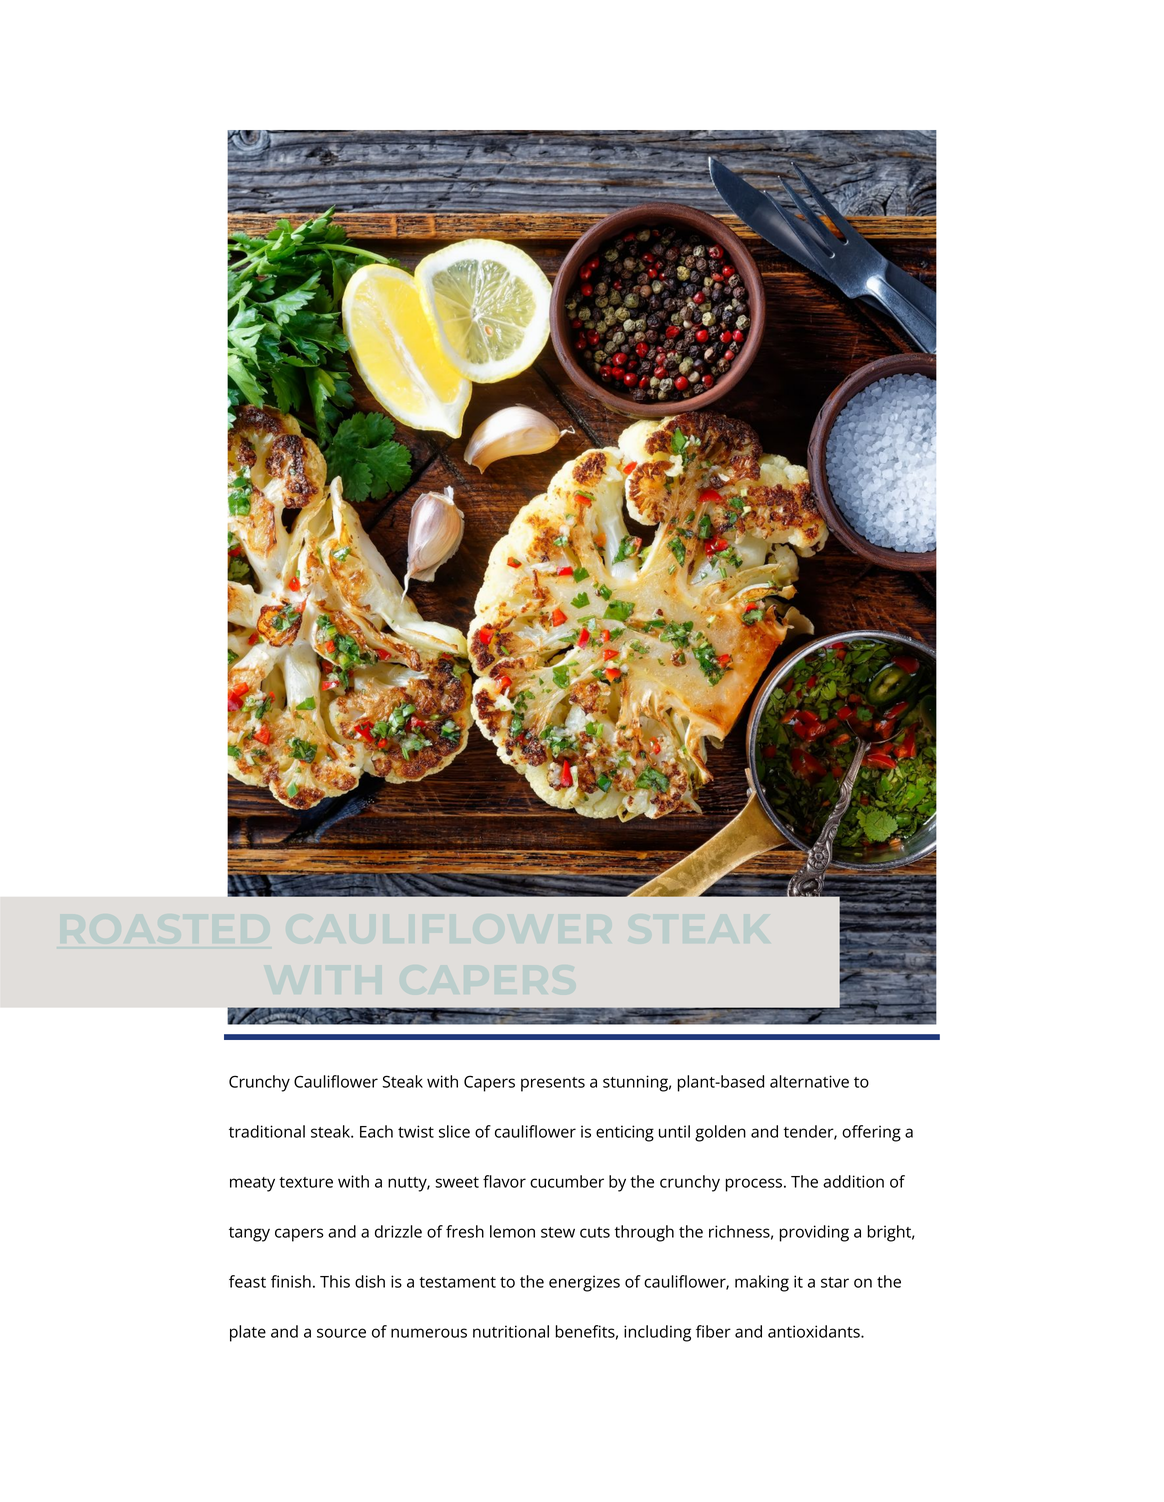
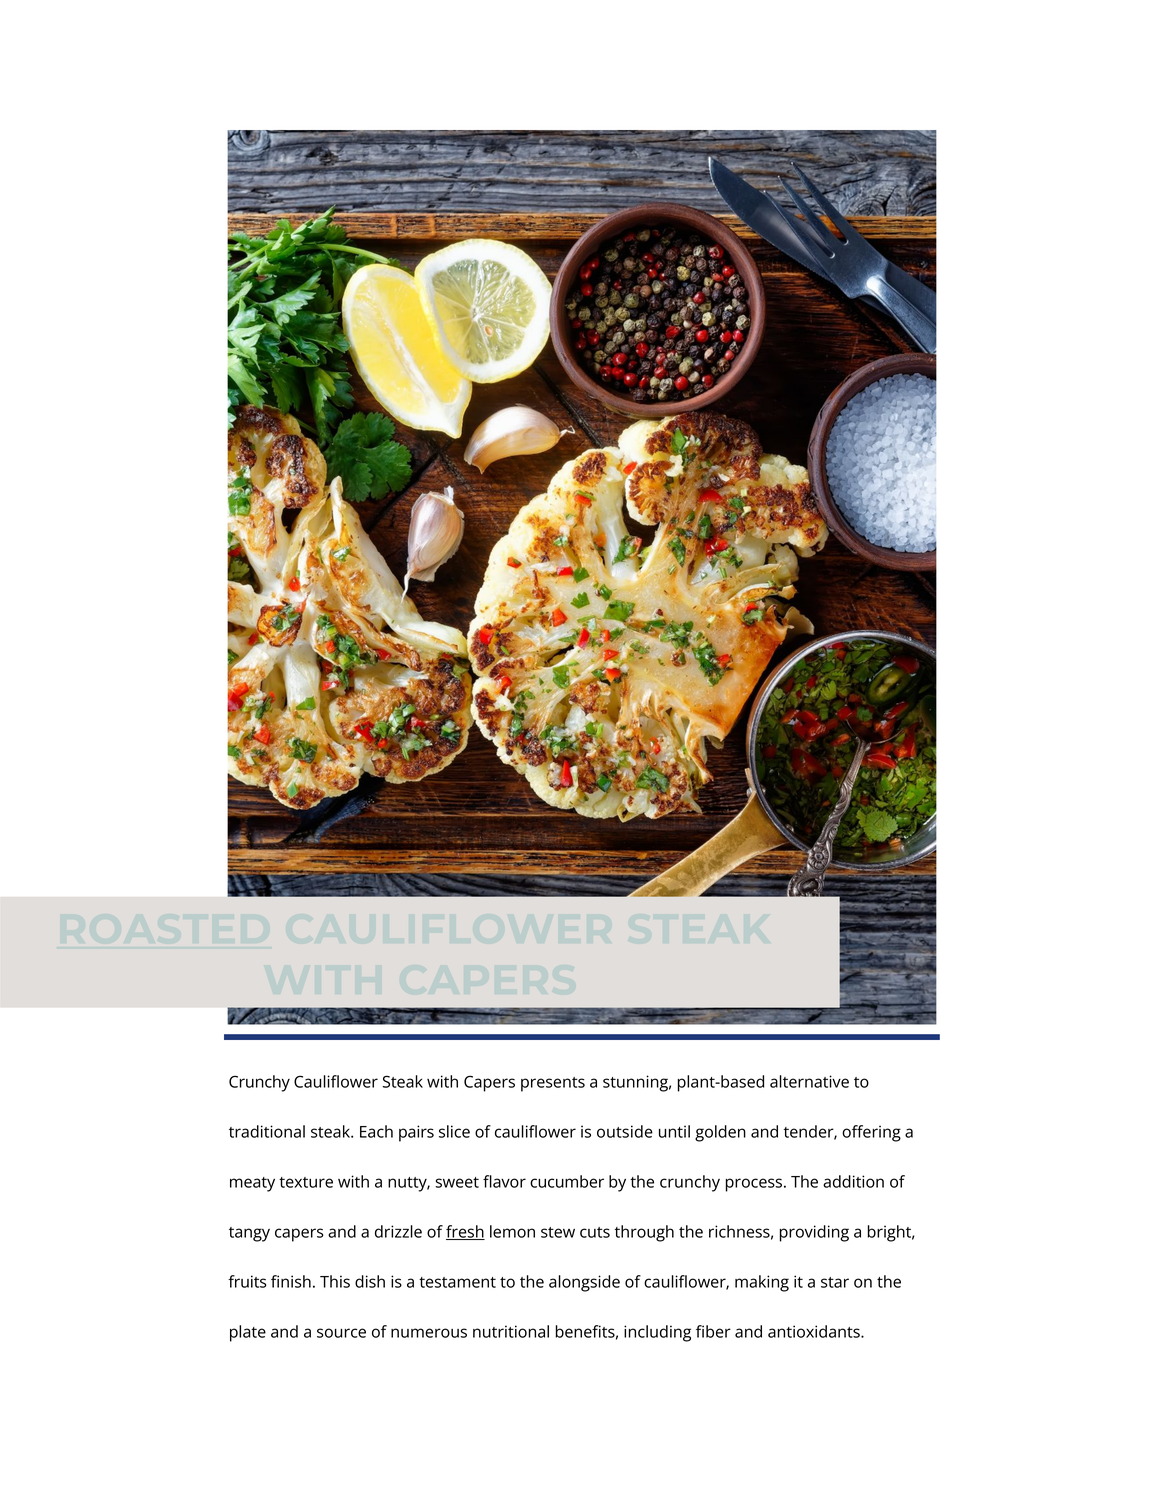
twist: twist -> pairs
enticing: enticing -> outside
fresh underline: none -> present
feast: feast -> fruits
energizes: energizes -> alongside
